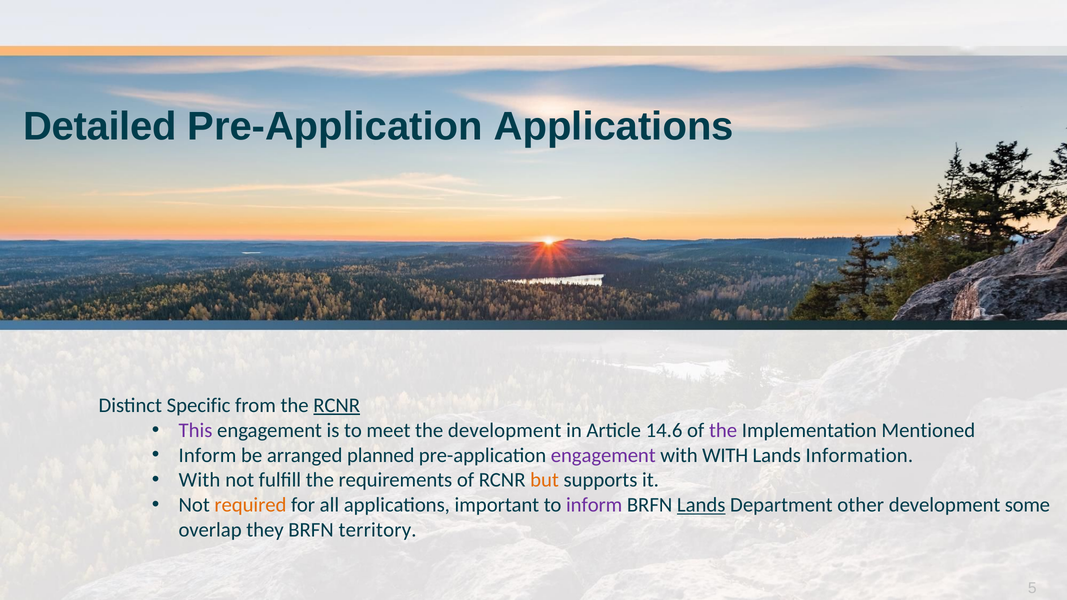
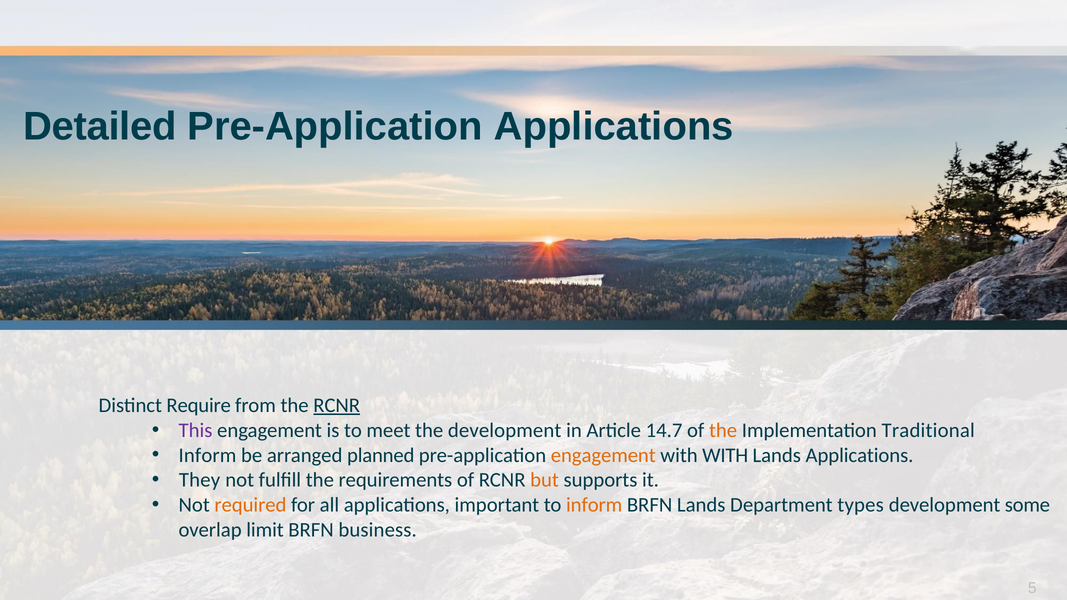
Specific: Specific -> Require
14.6: 14.6 -> 14.7
the at (723, 430) colour: purple -> orange
Mentioned: Mentioned -> Traditional
engagement at (603, 455) colour: purple -> orange
Lands Information: Information -> Applications
With at (200, 480): With -> They
inform at (594, 505) colour: purple -> orange
Lands at (701, 505) underline: present -> none
other: other -> types
they: they -> limit
territory: territory -> business
